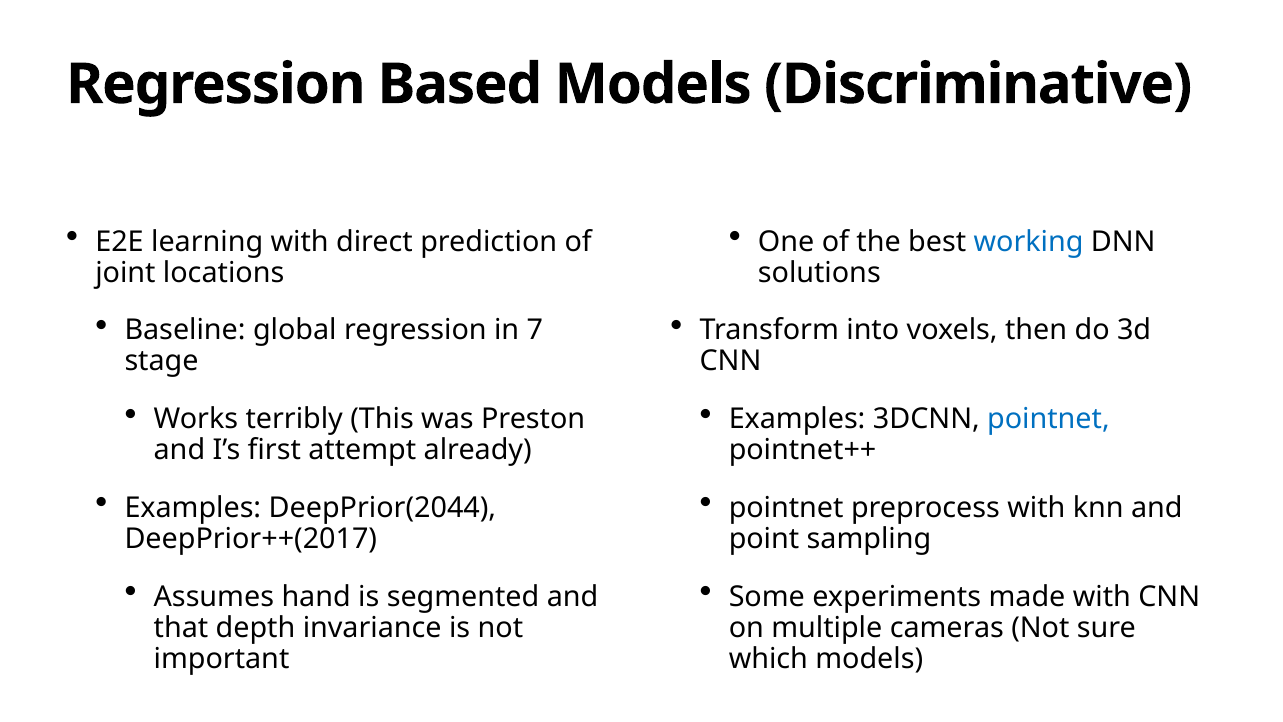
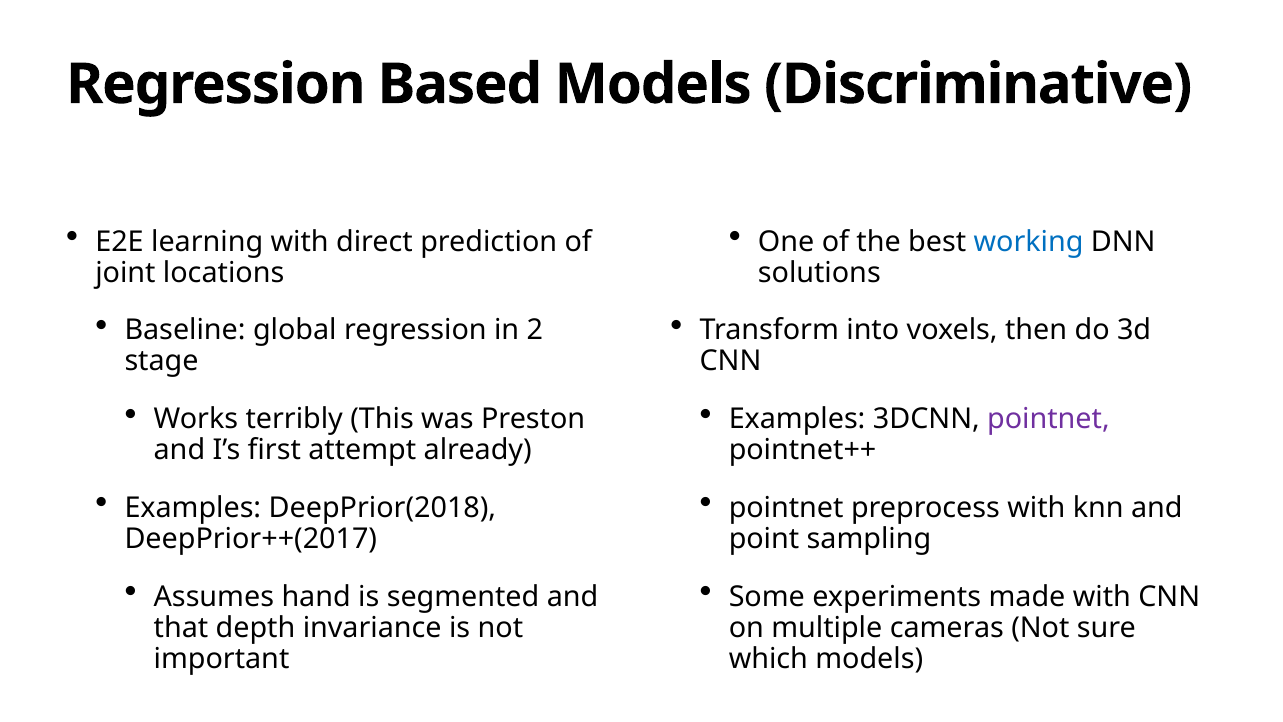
7: 7 -> 2
pointnet at (1048, 419) colour: blue -> purple
DeepPrior(2044: DeepPrior(2044 -> DeepPrior(2018
